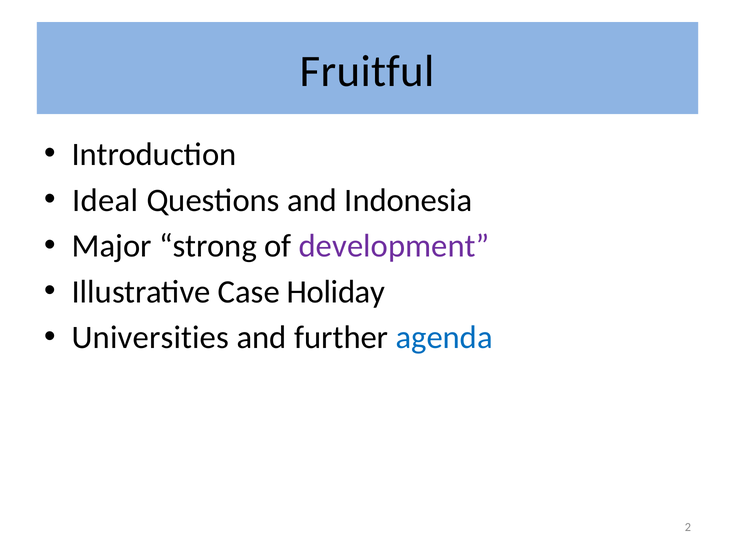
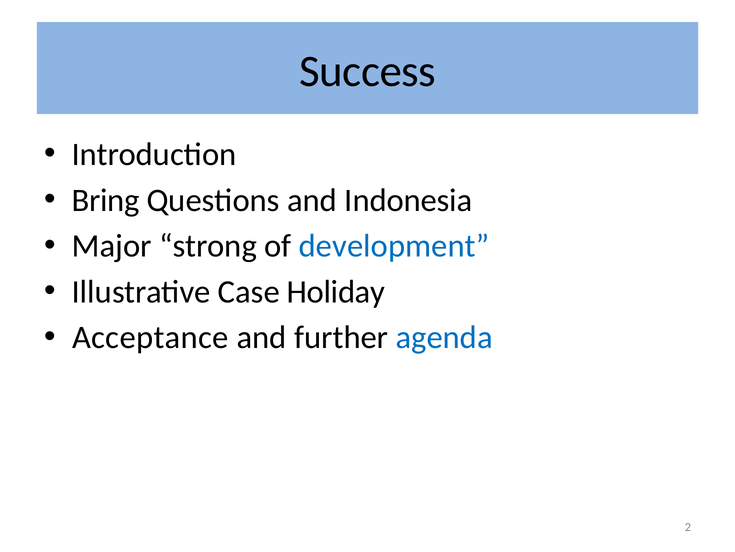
Fruitful: Fruitful -> Success
Ideal: Ideal -> Bring
development colour: purple -> blue
Universities: Universities -> Acceptance
